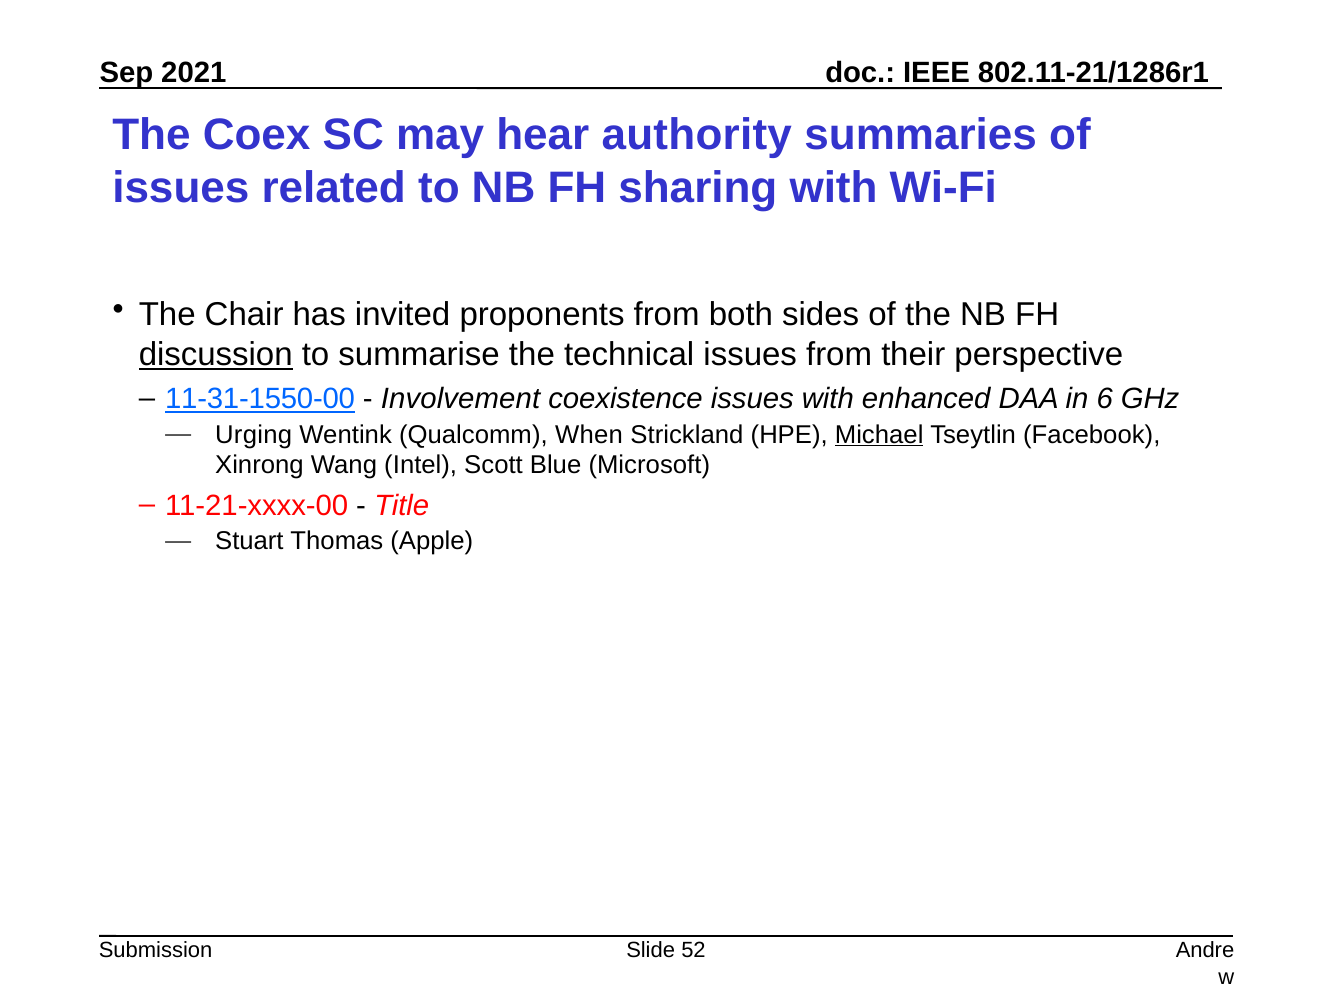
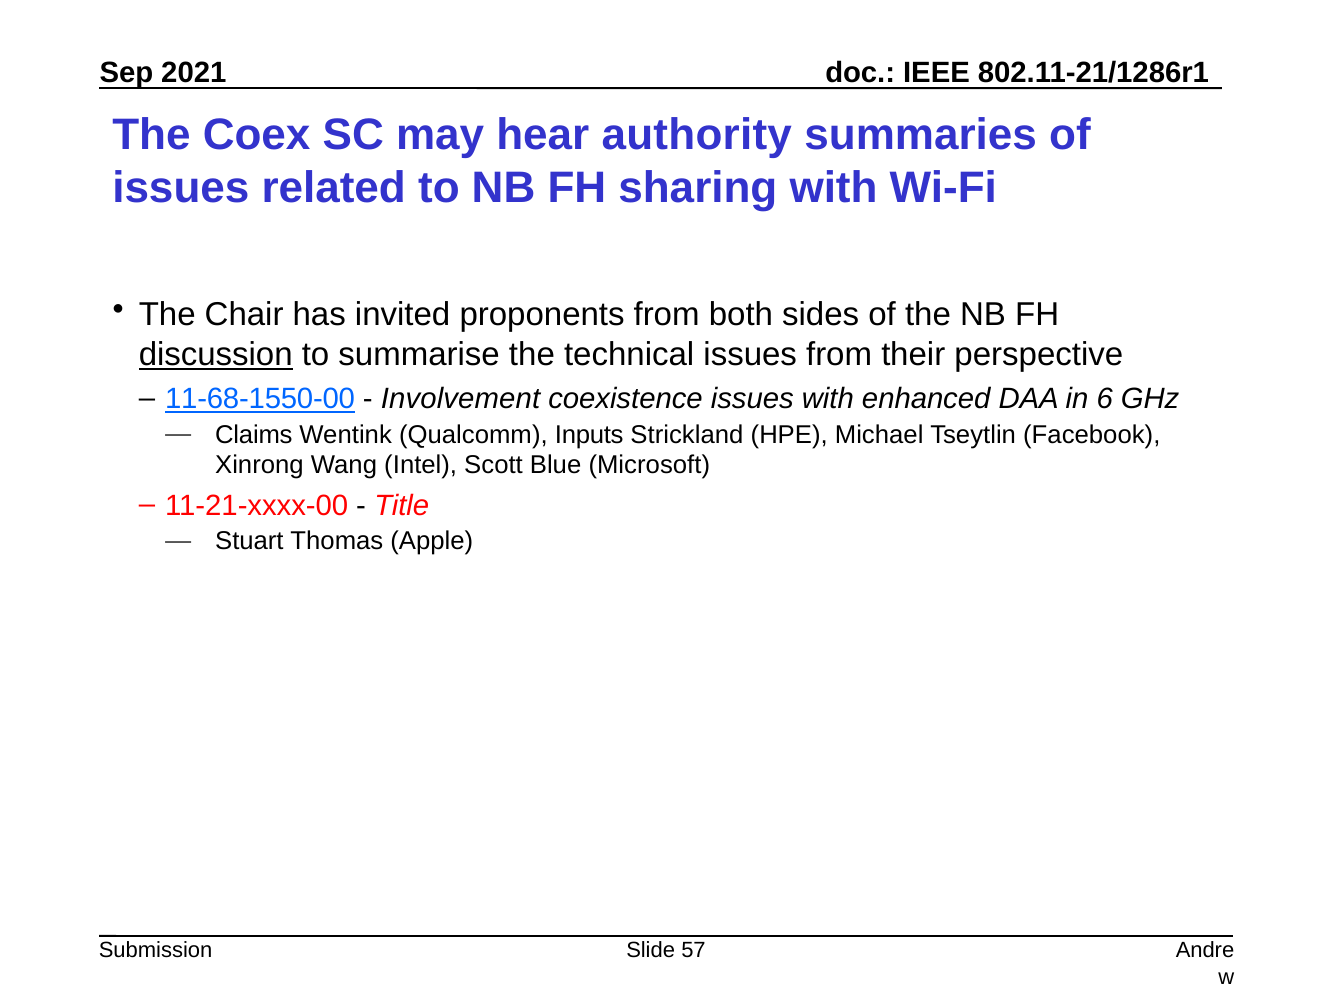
11-31-1550-00: 11-31-1550-00 -> 11-68-1550-00
Urging: Urging -> Claims
When: When -> Inputs
Michael underline: present -> none
52: 52 -> 57
